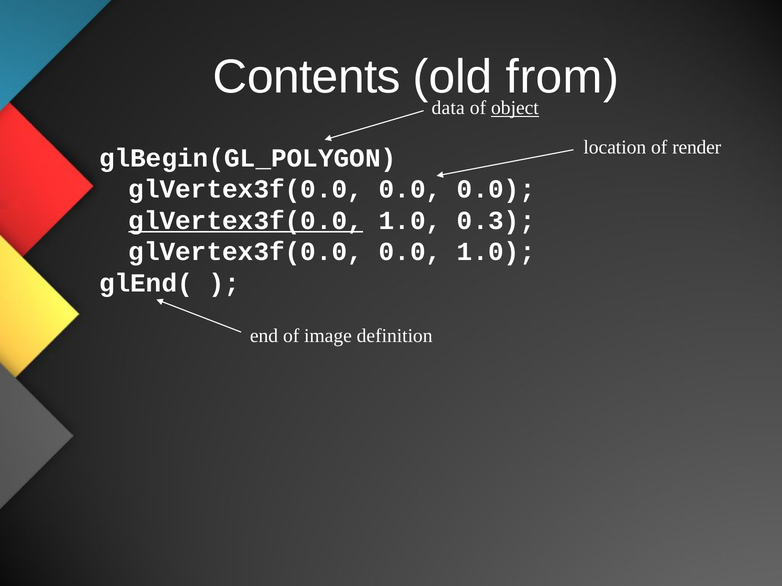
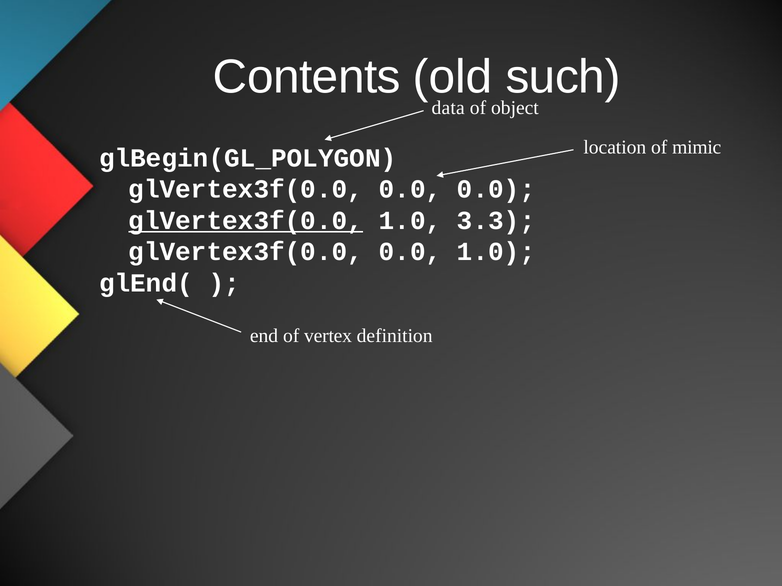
from: from -> such
object underline: present -> none
render: render -> mimic
0.3: 0.3 -> 3.3
image: image -> vertex
